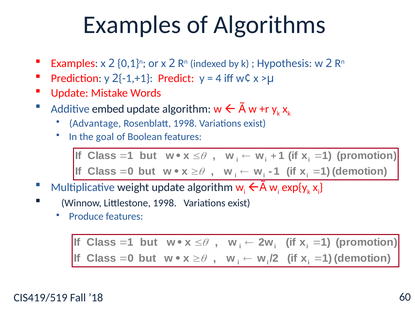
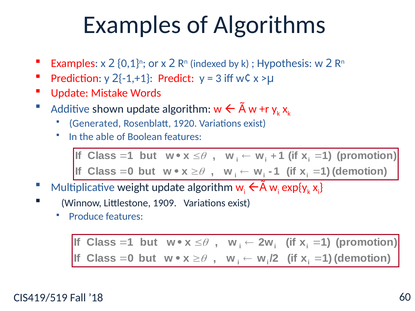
4: 4 -> 3
embed: embed -> shown
Advantage: Advantage -> Generated
Rosenblatt 1998: 1998 -> 1920
goal: goal -> able
Littlestone 1998: 1998 -> 1909
